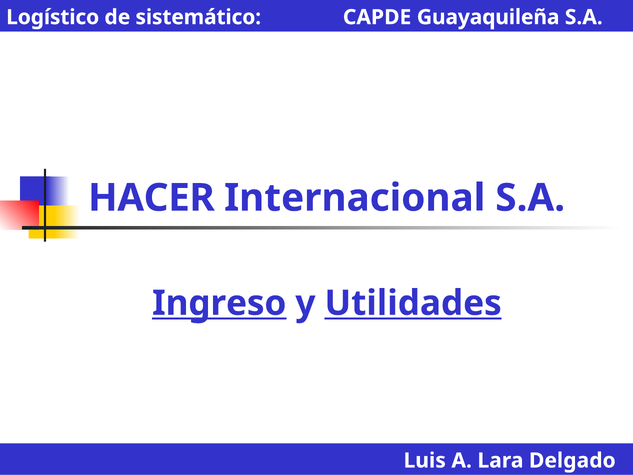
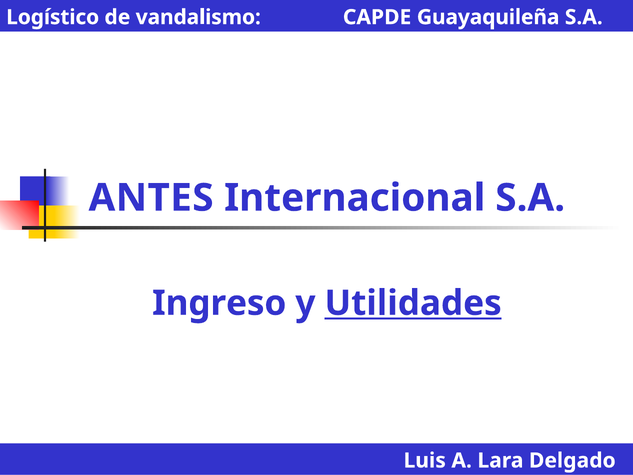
sistemático: sistemático -> vandalismo
HACER: HACER -> ANTES
Ingreso underline: present -> none
